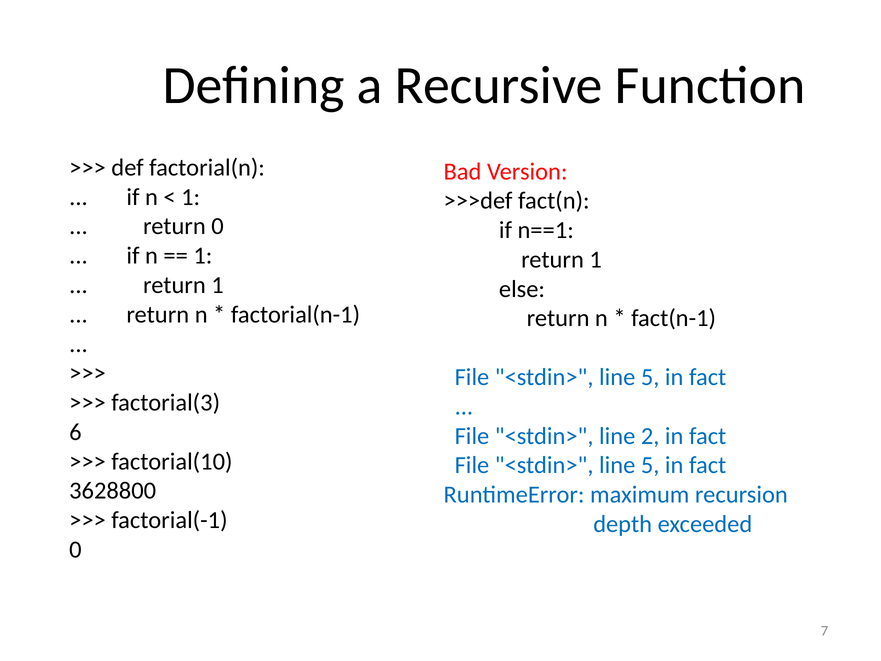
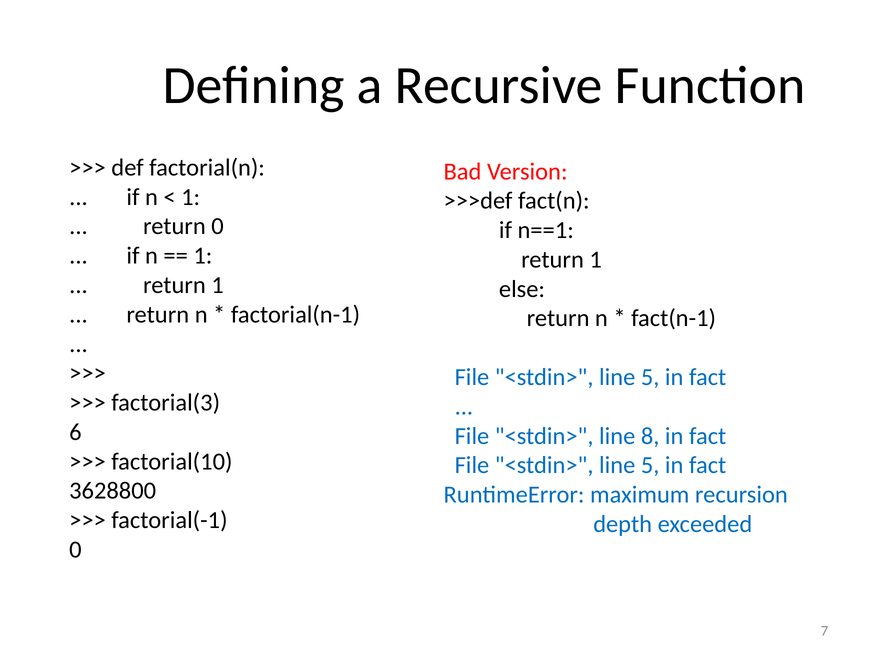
2: 2 -> 8
